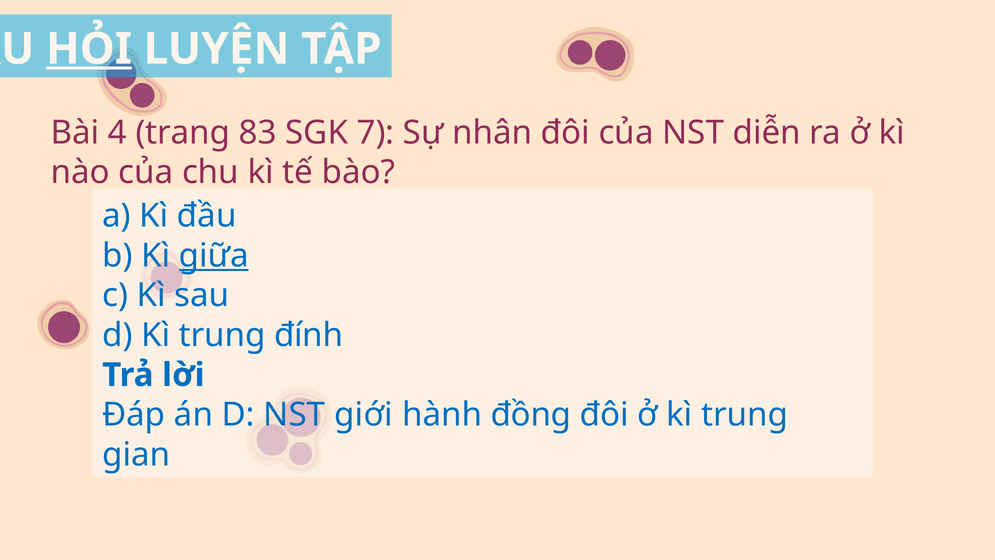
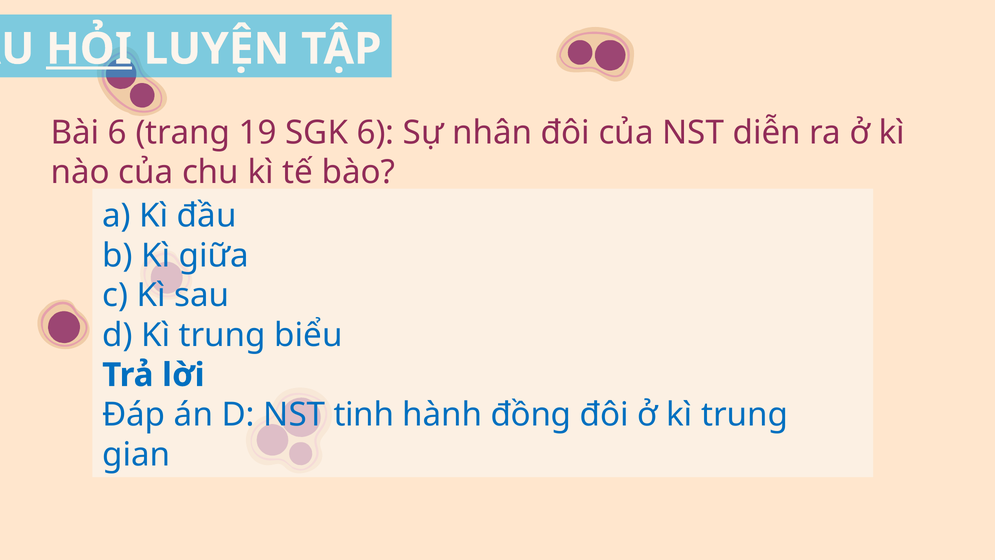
Bài 4: 4 -> 6
83: 83 -> 19
SGK 7: 7 -> 6
giữa underline: present -> none
đính: đính -> biểu
giới: giới -> tinh
